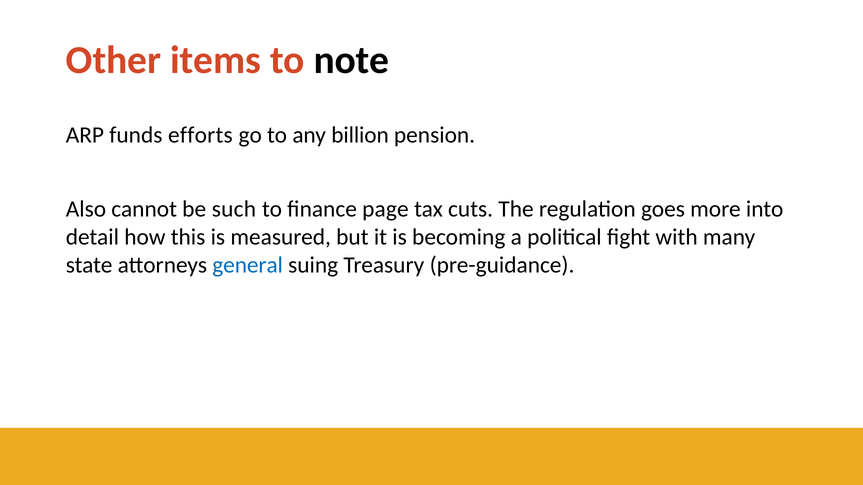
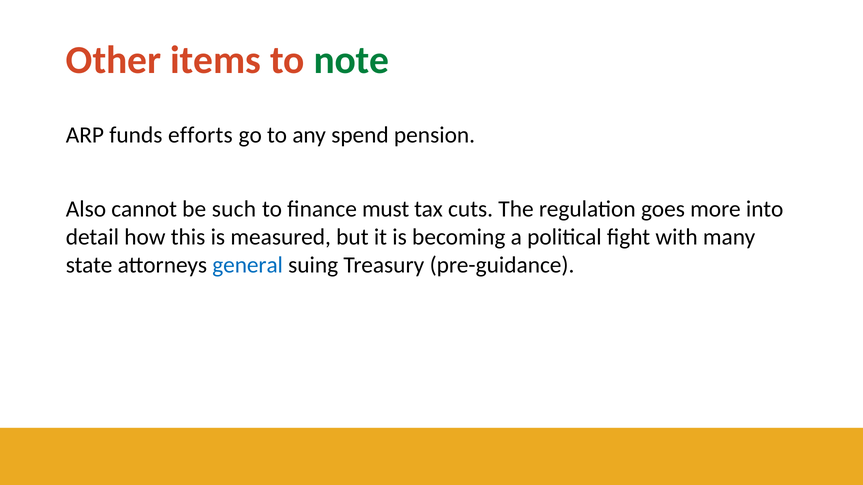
note colour: black -> green
billion: billion -> spend
page: page -> must
